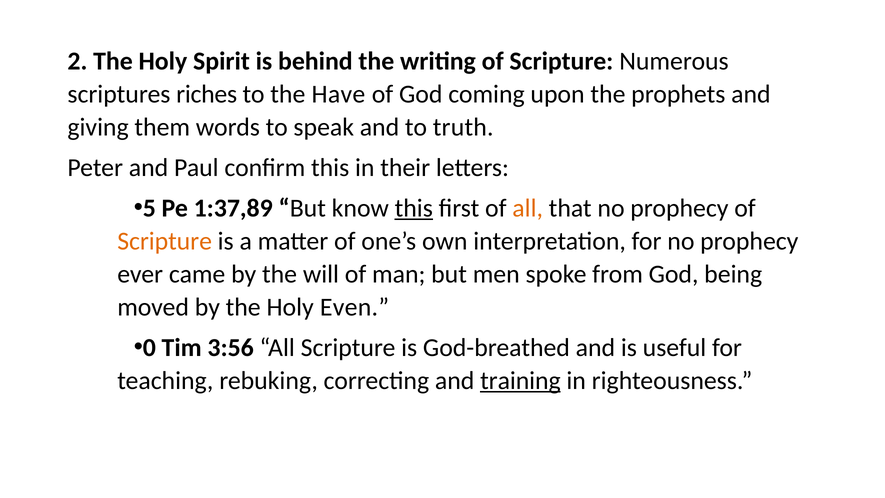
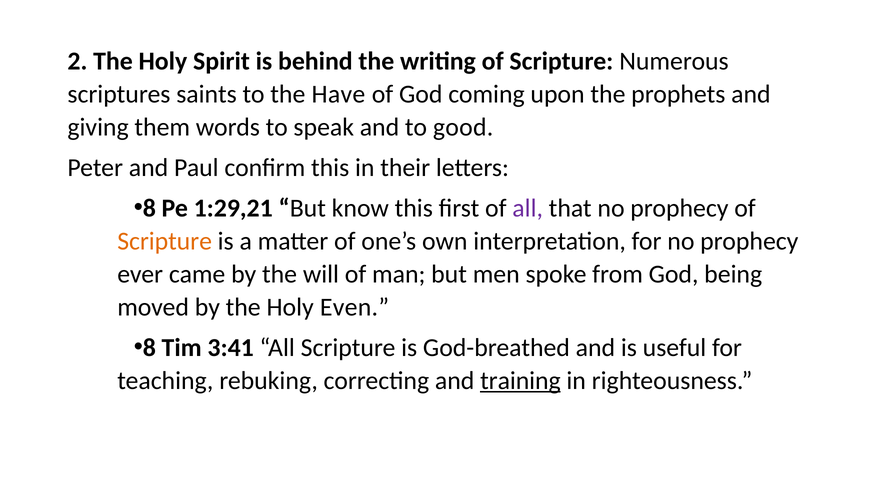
riches: riches -> saints
truth: truth -> good
5 at (149, 208): 5 -> 8
1:37,89: 1:37,89 -> 1:29,21
this at (414, 208) underline: present -> none
all at (528, 208) colour: orange -> purple
0 at (149, 348): 0 -> 8
3:56: 3:56 -> 3:41
